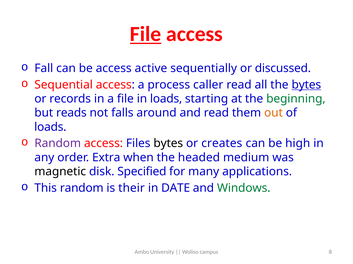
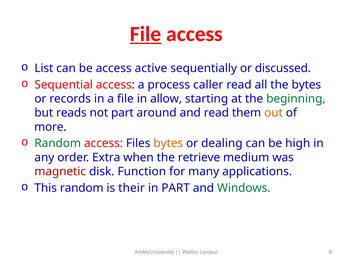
Fall: Fall -> List
bytes at (306, 85) underline: present -> none
in loads: loads -> allow
not falls: falls -> part
loads at (50, 127): loads -> more
Random at (58, 144) colour: purple -> green
bytes at (168, 144) colour: black -> orange
creates: creates -> dealing
headed: headed -> retrieve
magnetic colour: black -> red
Specified: Specified -> Function
in DATE: DATE -> PART
